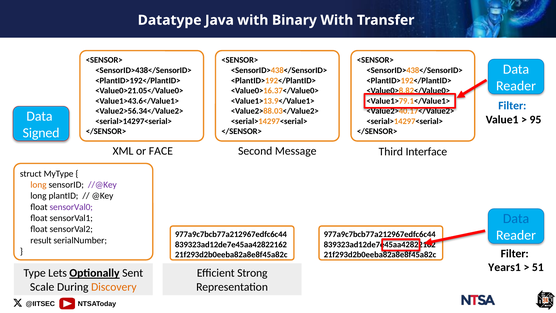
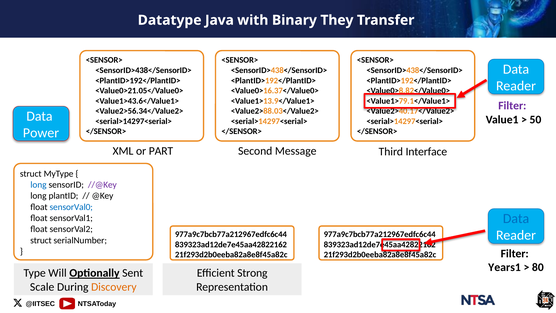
Binary With: With -> They
Filter at (512, 106) colour: blue -> purple
95: 95 -> 50
Signed: Signed -> Power
FACE: FACE -> PART
long at (38, 185) colour: orange -> blue
sensorVal0 colour: purple -> blue
result at (41, 240): result -> struct
51: 51 -> 80
Lets: Lets -> Will
